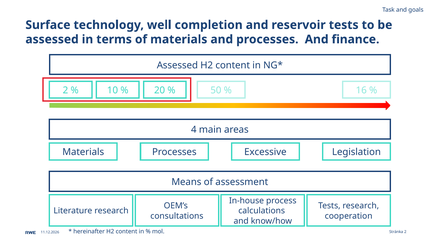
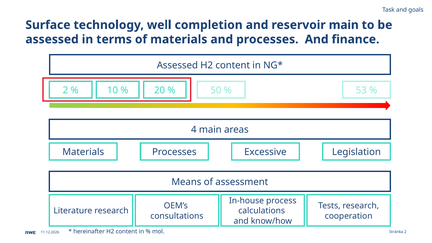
reservoir tests: tests -> main
16: 16 -> 53
